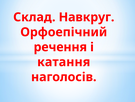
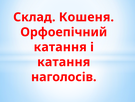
Навкруг: Навкруг -> Кошеня
речення at (60, 47): речення -> катання
